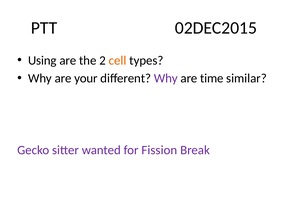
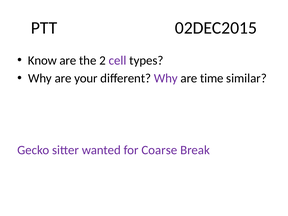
Using: Using -> Know
cell colour: orange -> purple
Fission: Fission -> Coarse
